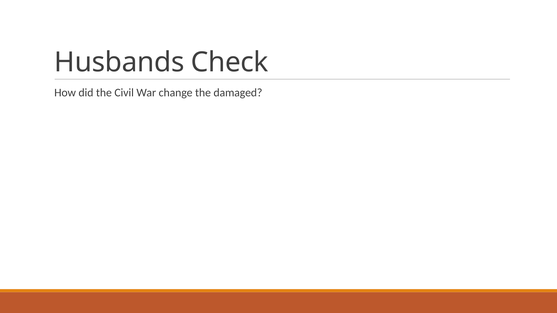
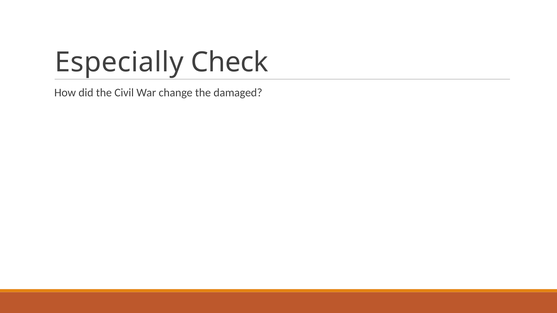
Husbands: Husbands -> Especially
